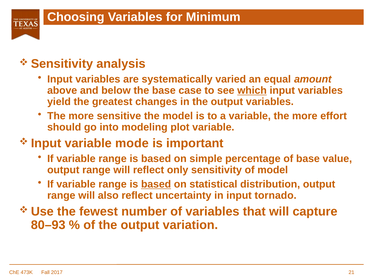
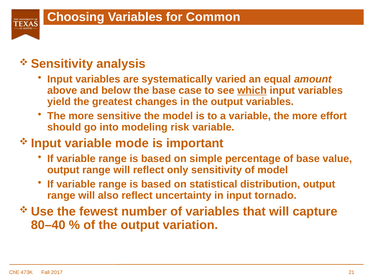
Minimum: Minimum -> Common
plot: plot -> risk
based at (156, 184) underline: present -> none
80–93: 80–93 -> 80–40
